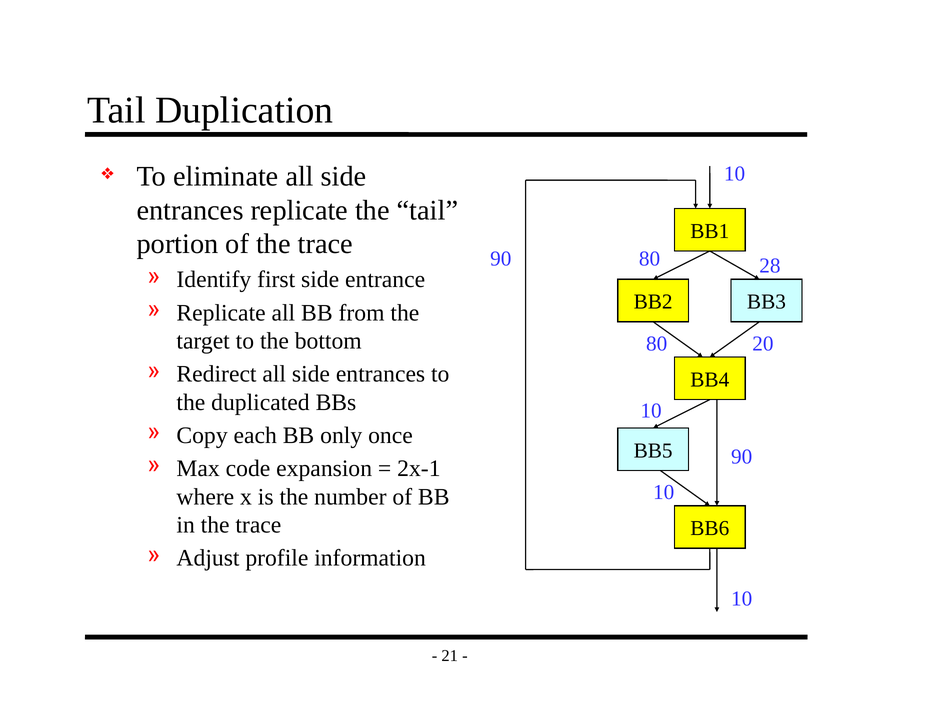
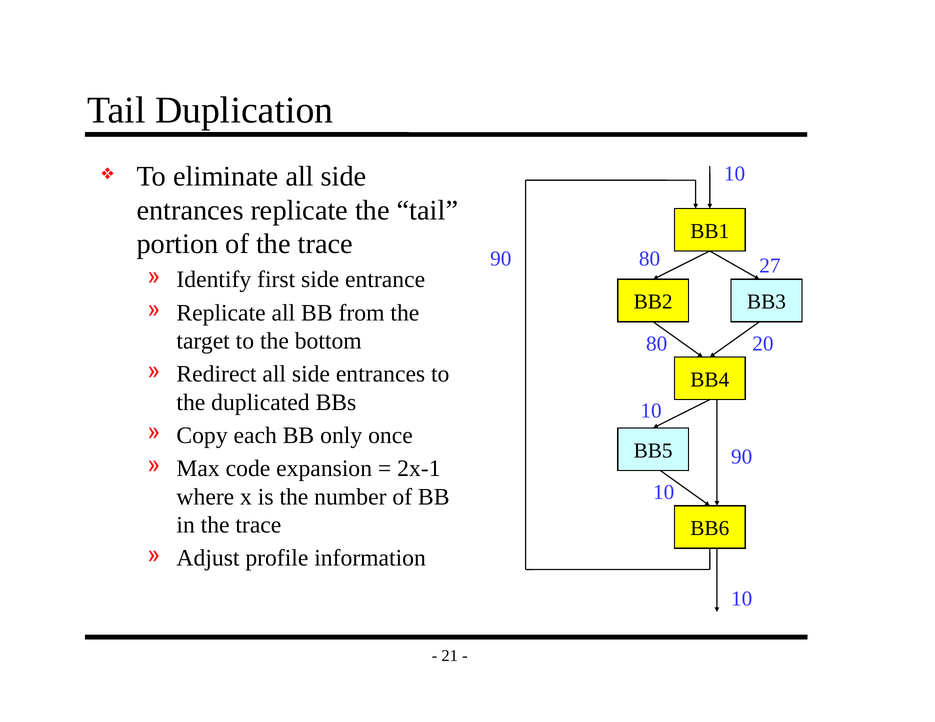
28: 28 -> 27
